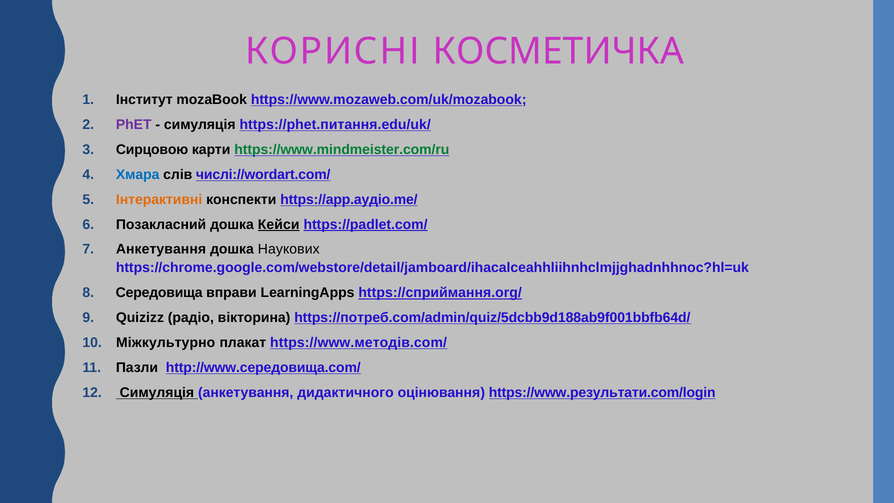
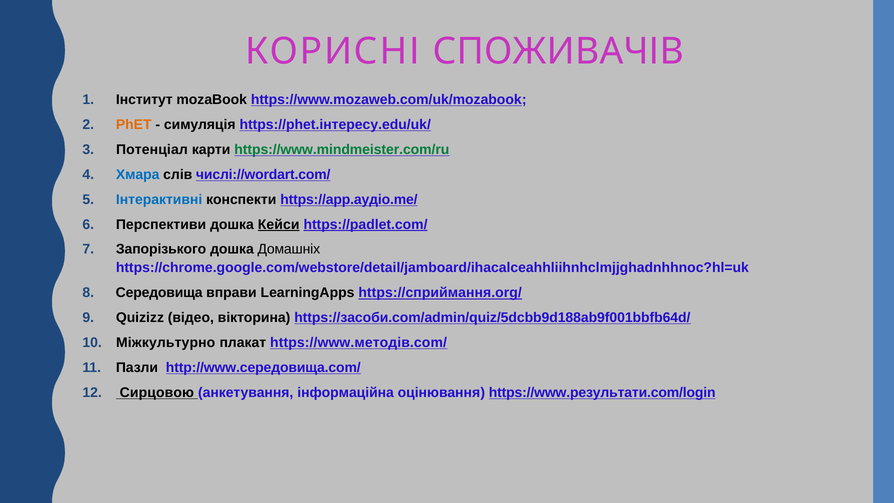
КОСМЕТИЧКА: КОСМЕТИЧКА -> СПОЖИВАЧІВ
PhET colour: purple -> orange
https://phet.питання.edu/uk/: https://phet.питання.edu/uk/ -> https://phet.інтересу.edu/uk/
Сирцовою: Сирцовою -> Потенціал
Інтерактивні colour: orange -> blue
Позакласний: Позакласний -> Перспективи
Анкетування at (161, 249): Анкетування -> Запорізького
Наукових: Наукових -> Домашніх
радіо: радіо -> відео
https://потреб.com/admin/quiz/5dcbb9d188ab9f001bbfb64d/: https://потреб.com/admin/quiz/5dcbb9d188ab9f001bbfb64d/ -> https://засоби.com/admin/quiz/5dcbb9d188ab9f001bbfb64d/
Симуляція at (157, 392): Симуляція -> Сирцовою
дидактичного: дидактичного -> інформаційна
